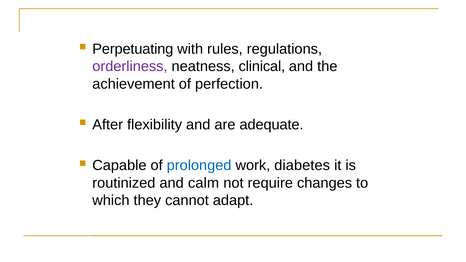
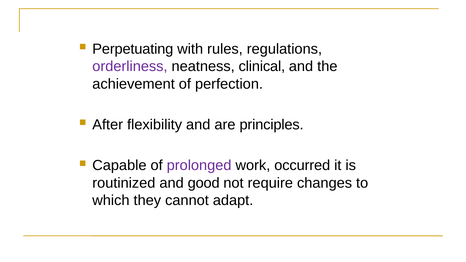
adequate: adequate -> principles
prolonged colour: blue -> purple
diabetes: diabetes -> occurred
calm: calm -> good
